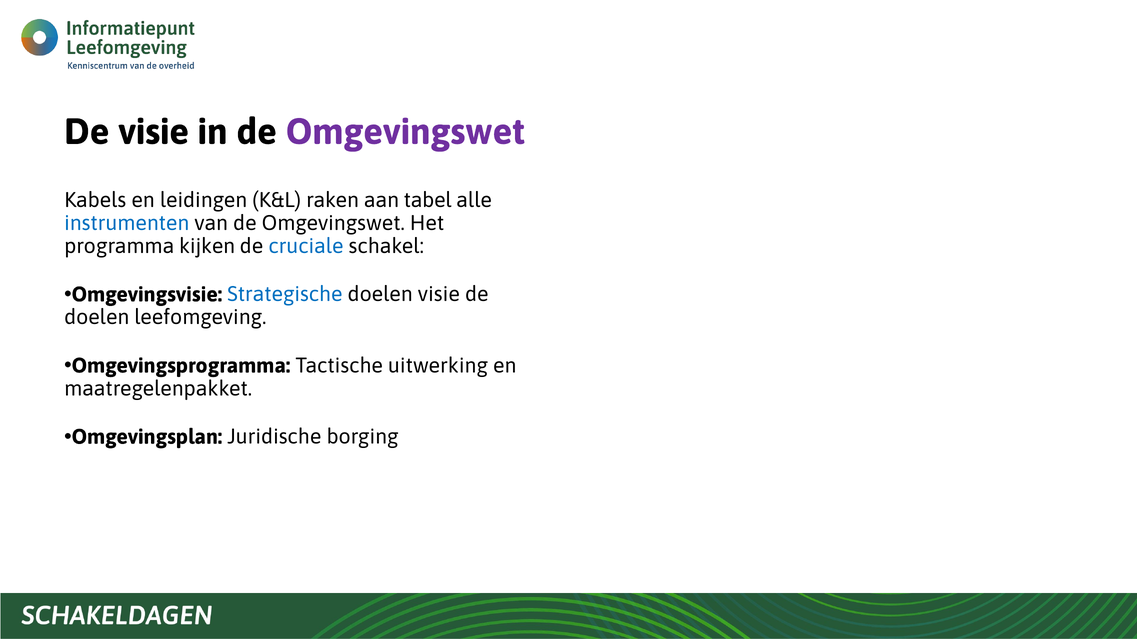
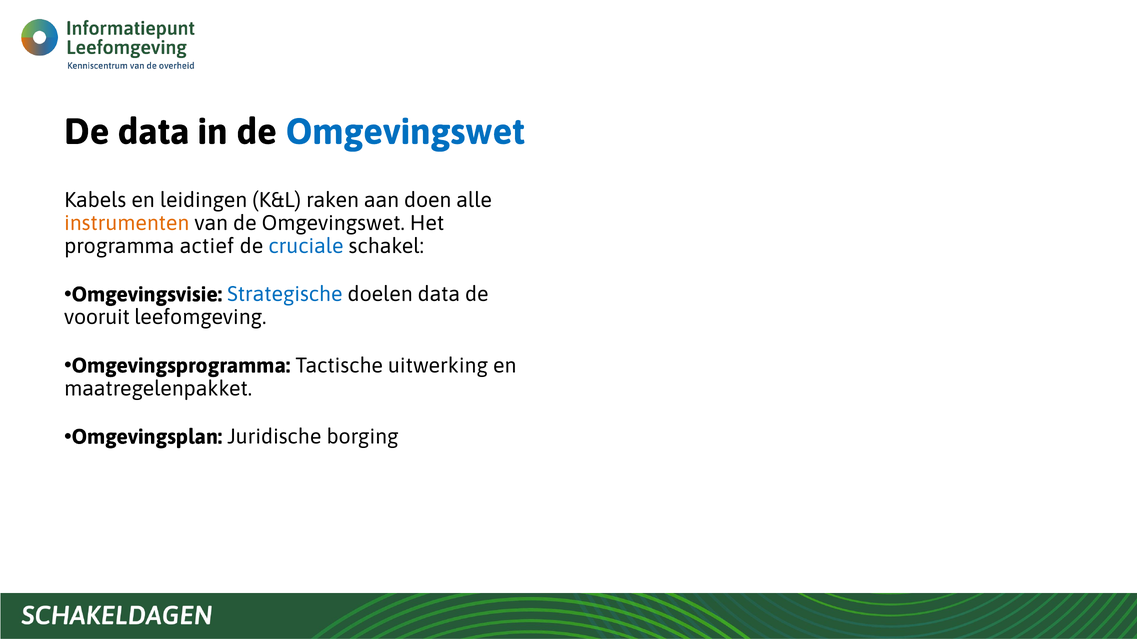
De visie: visie -> data
Omgevingswet at (405, 132) colour: purple -> blue
tabel: tabel -> doen
instrumenten colour: blue -> orange
kijken: kijken -> actief
doelen visie: visie -> data
doelen at (97, 318): doelen -> vooruit
